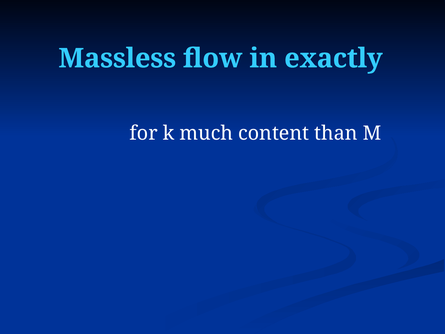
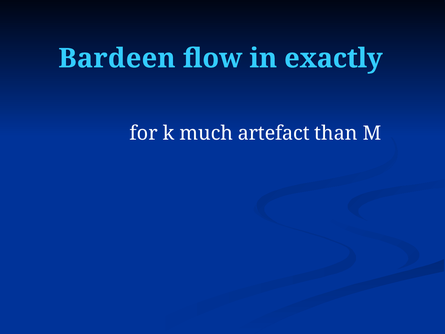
Massless: Massless -> Bardeen
content: content -> artefact
